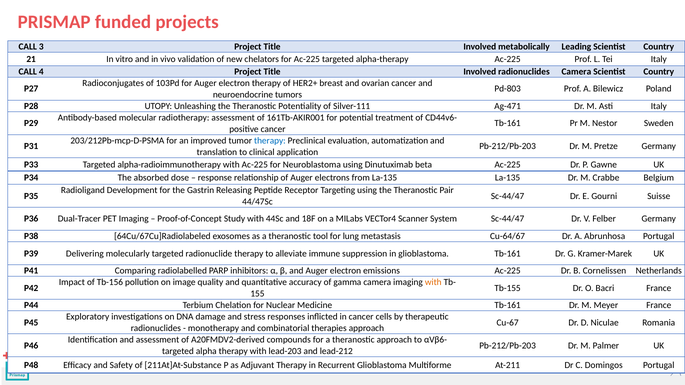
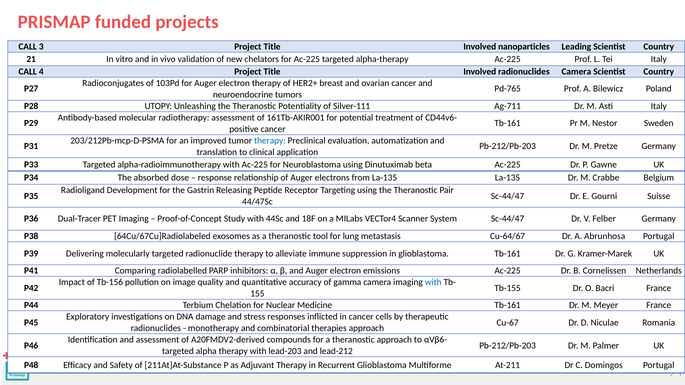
metabolically: metabolically -> nanoparticles
Pd-803: Pd-803 -> Pd-765
Ag-471: Ag-471 -> Ag-711
with at (433, 283) colour: orange -> blue
